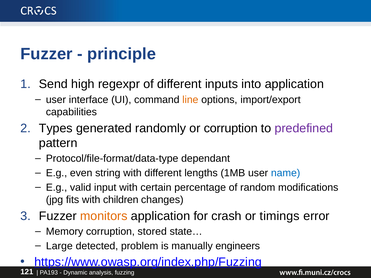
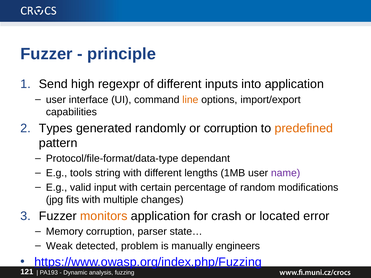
predefined colour: purple -> orange
even: even -> tools
name colour: blue -> purple
children: children -> multiple
timings: timings -> located
stored: stored -> parser
Large: Large -> Weak
